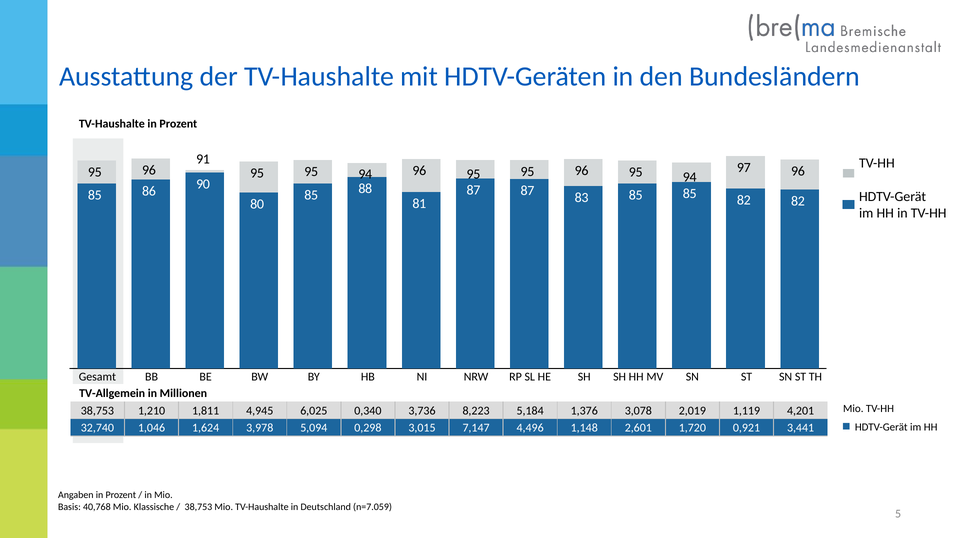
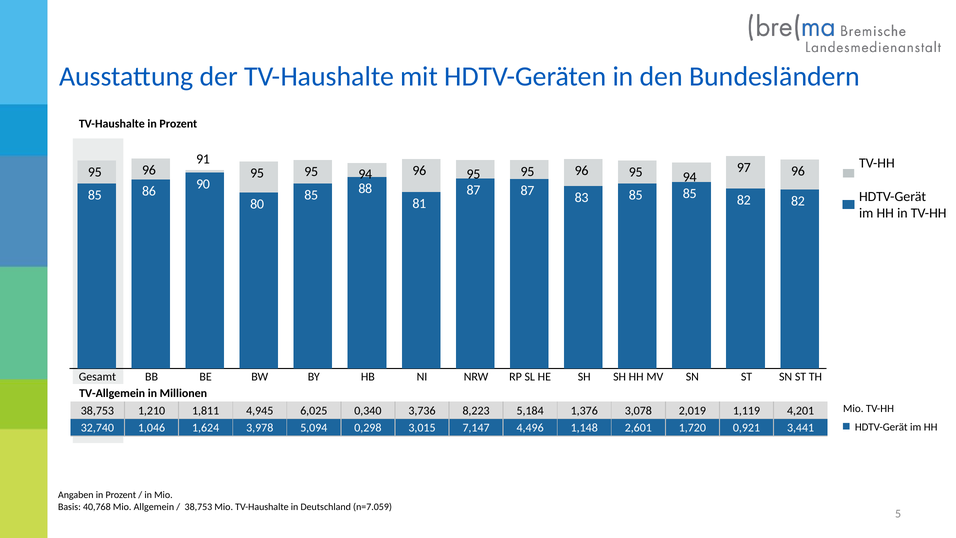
Klassische: Klassische -> Allgemein
